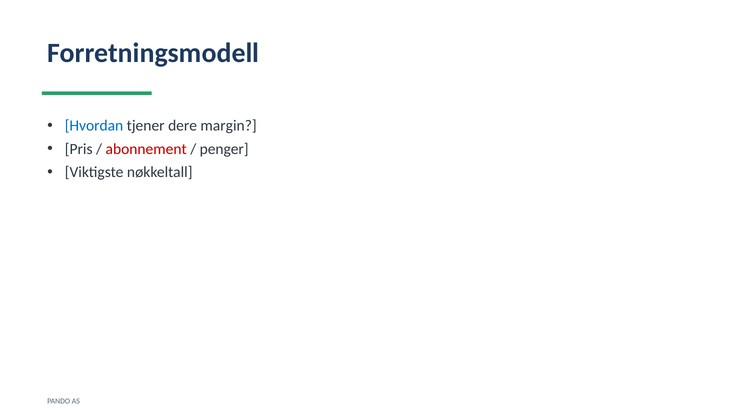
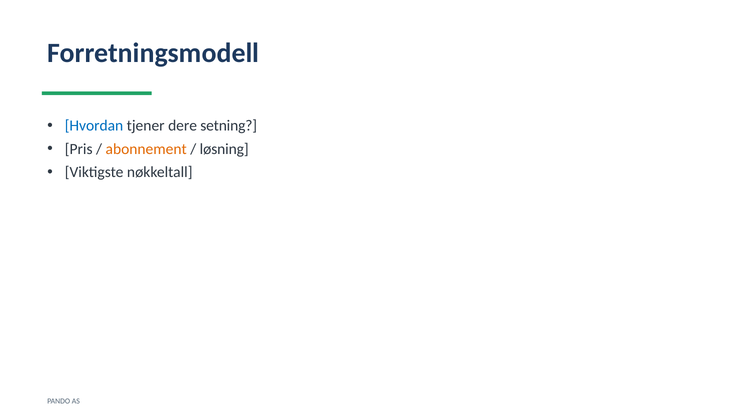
margin: margin -> setning
abonnement colour: red -> orange
penger: penger -> løsning
